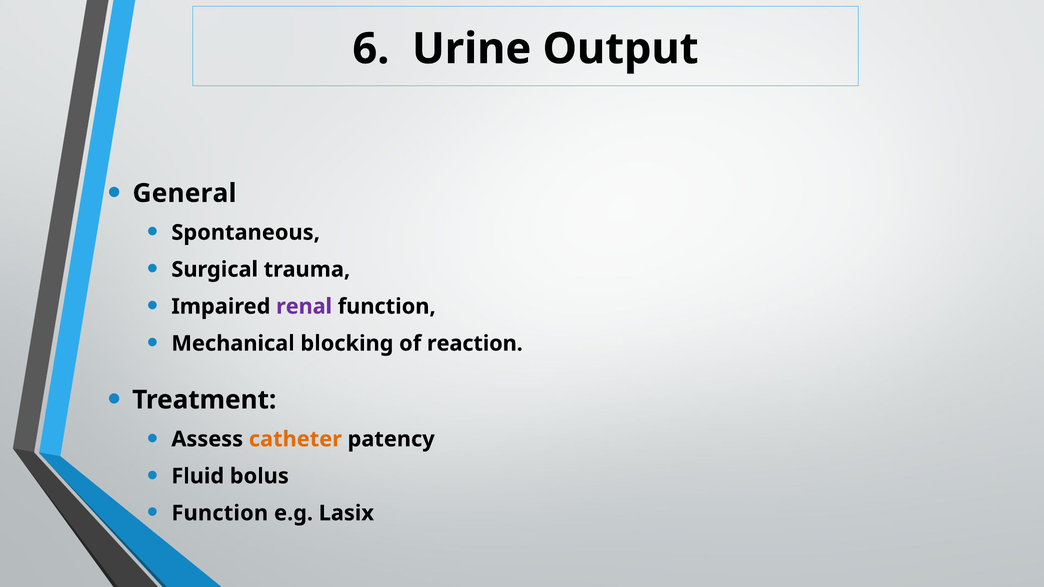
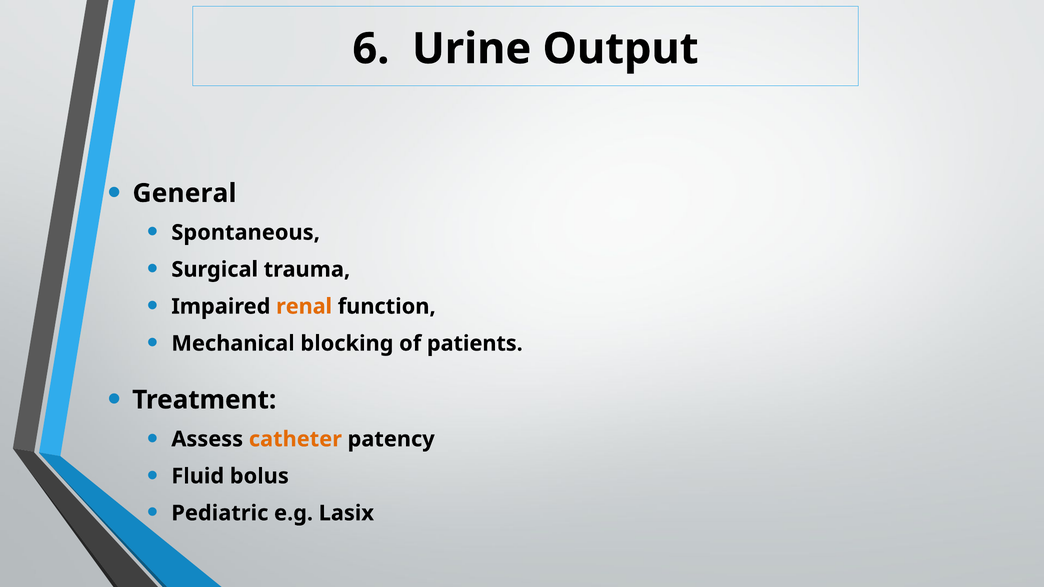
renal colour: purple -> orange
reaction: reaction -> patients
Function at (220, 513): Function -> Pediatric
